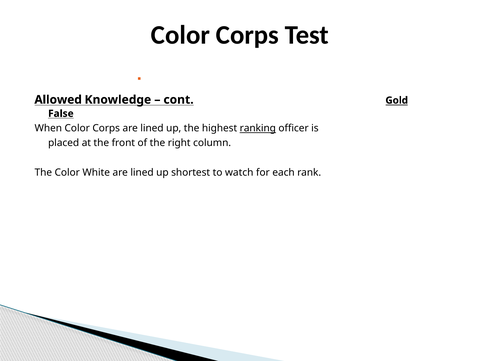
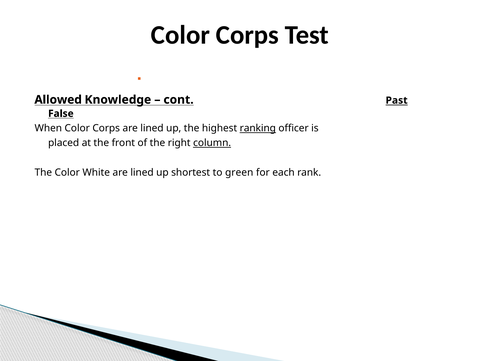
Gold: Gold -> Past
column underline: none -> present
watch: watch -> green
